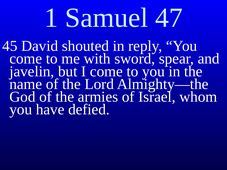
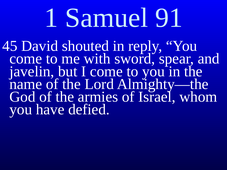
47: 47 -> 91
